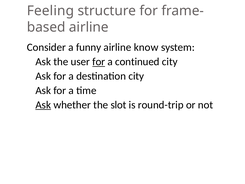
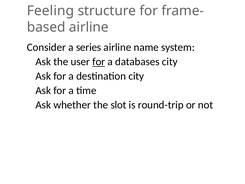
funny: funny -> series
know: know -> name
continued: continued -> databases
Ask at (43, 105) underline: present -> none
